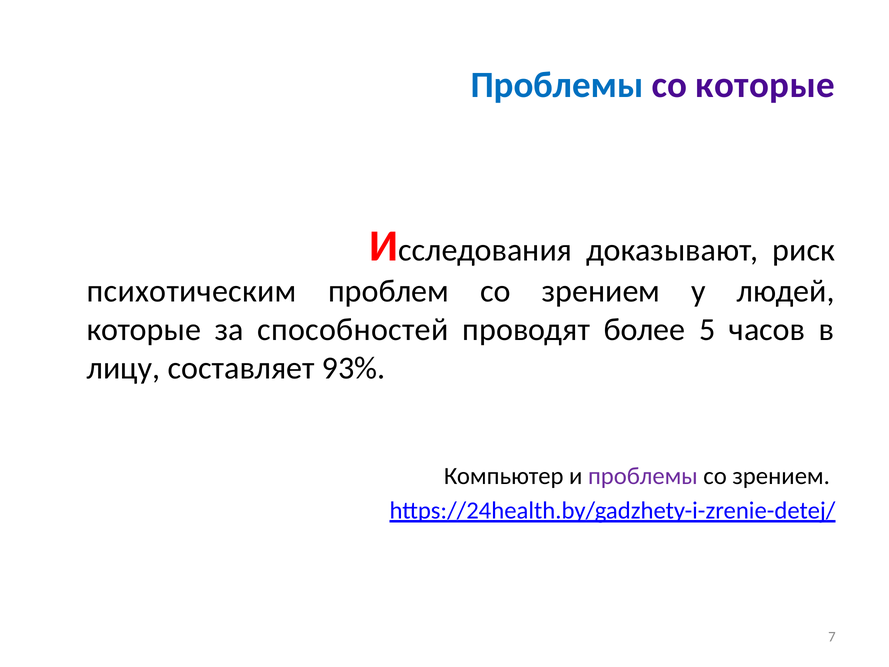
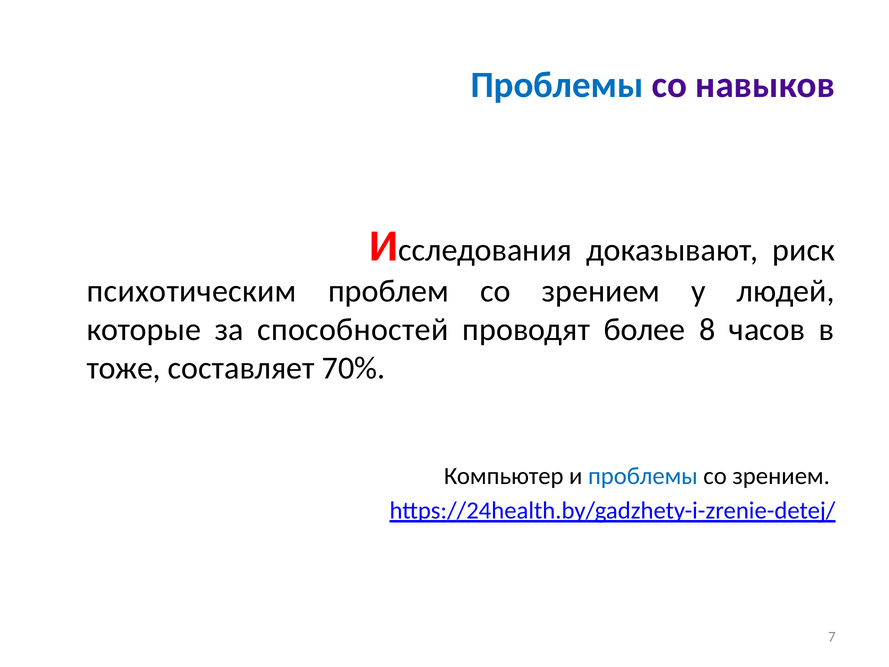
со которые: которые -> навыков
5: 5 -> 8
лицу: лицу -> тоже
93%: 93% -> 70%
проблемы at (643, 476) colour: purple -> blue
